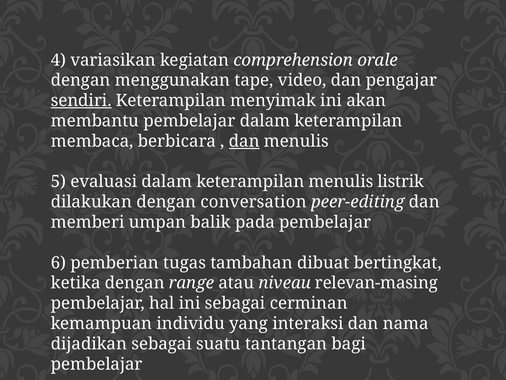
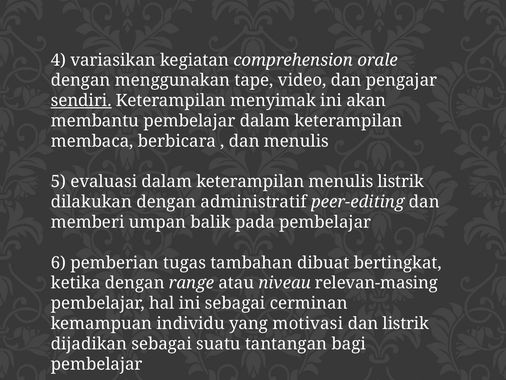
dan at (244, 141) underline: present -> none
conversation: conversation -> administratif
interaksi: interaksi -> motivasi
dan nama: nama -> listrik
